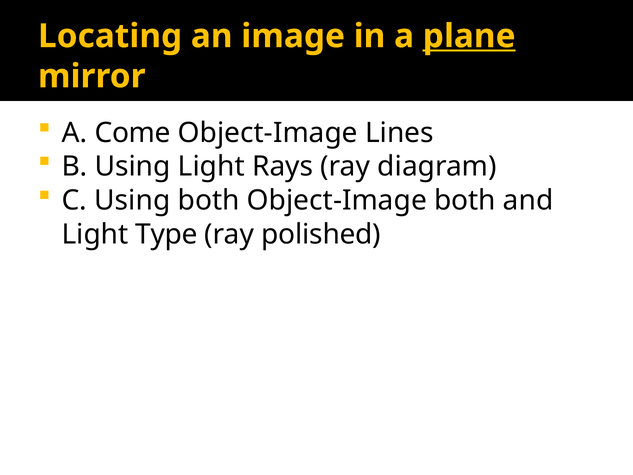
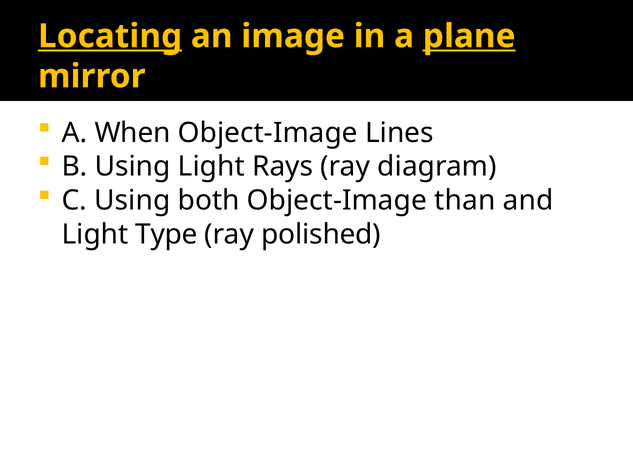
Locating underline: none -> present
Come: Come -> When
Object-Image both: both -> than
